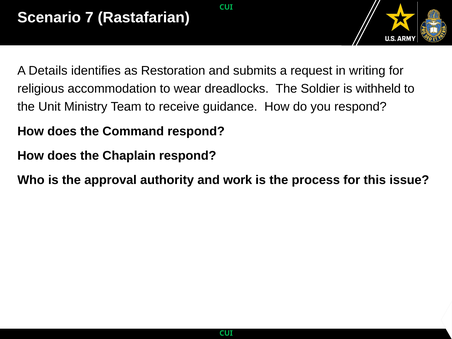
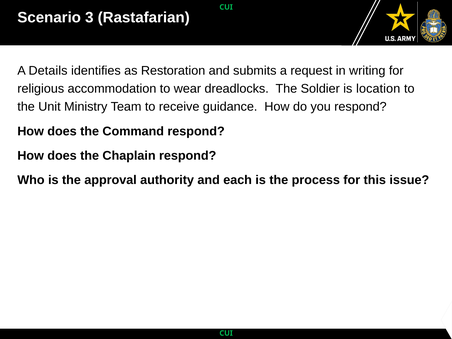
7: 7 -> 3
withheld: withheld -> location
work: work -> each
